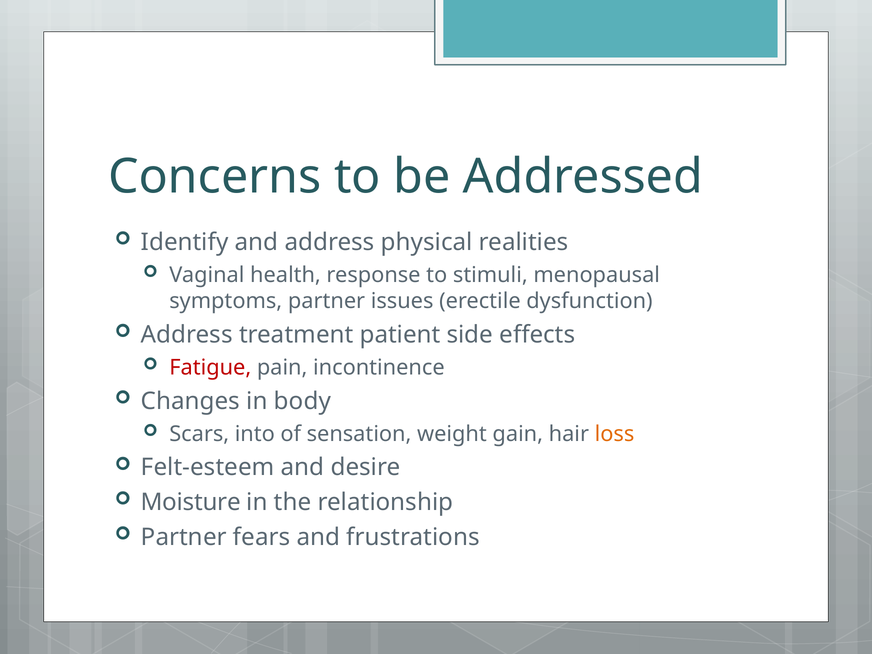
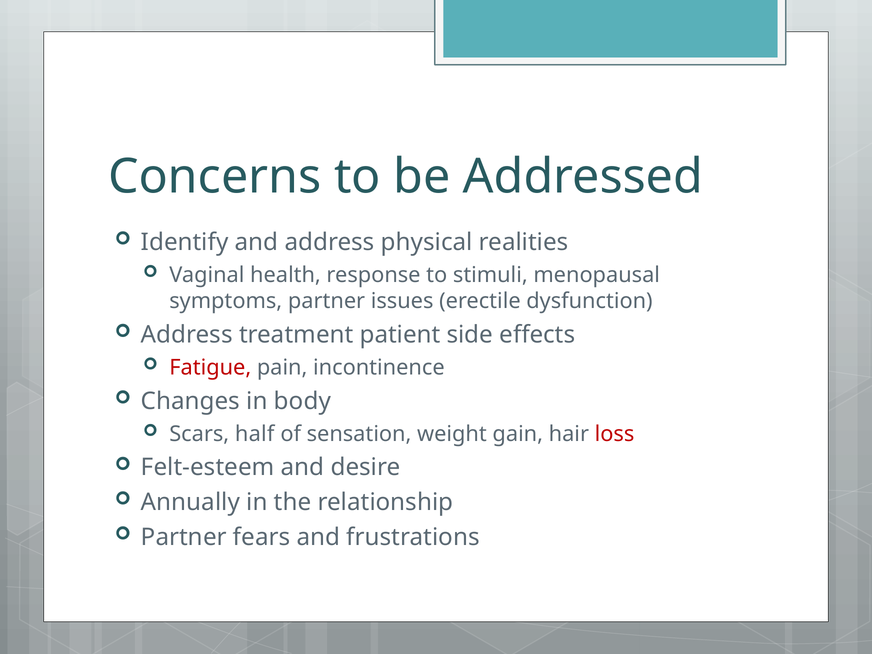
into: into -> half
loss colour: orange -> red
Moisture: Moisture -> Annually
